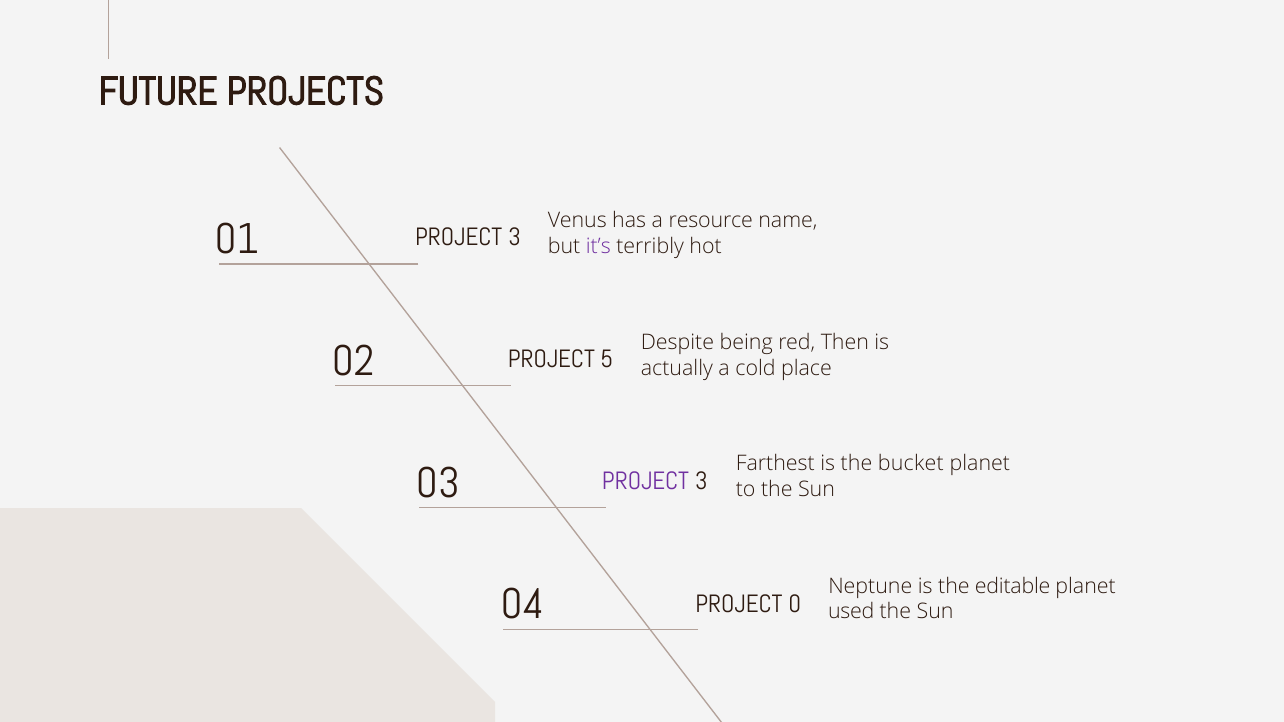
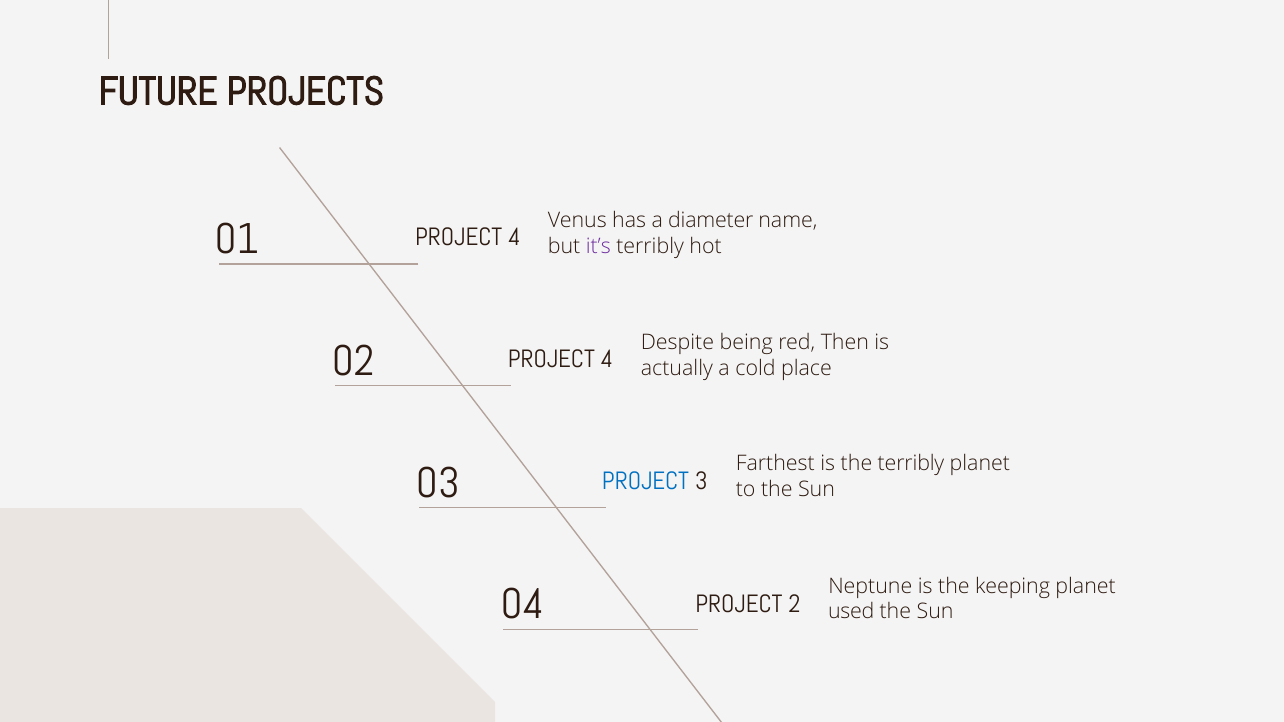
resource: resource -> diameter
3 at (514, 238): 3 -> 4
5 at (607, 359): 5 -> 4
the bucket: bucket -> terribly
PROJECT at (646, 482) colour: purple -> blue
editable: editable -> keeping
0: 0 -> 2
